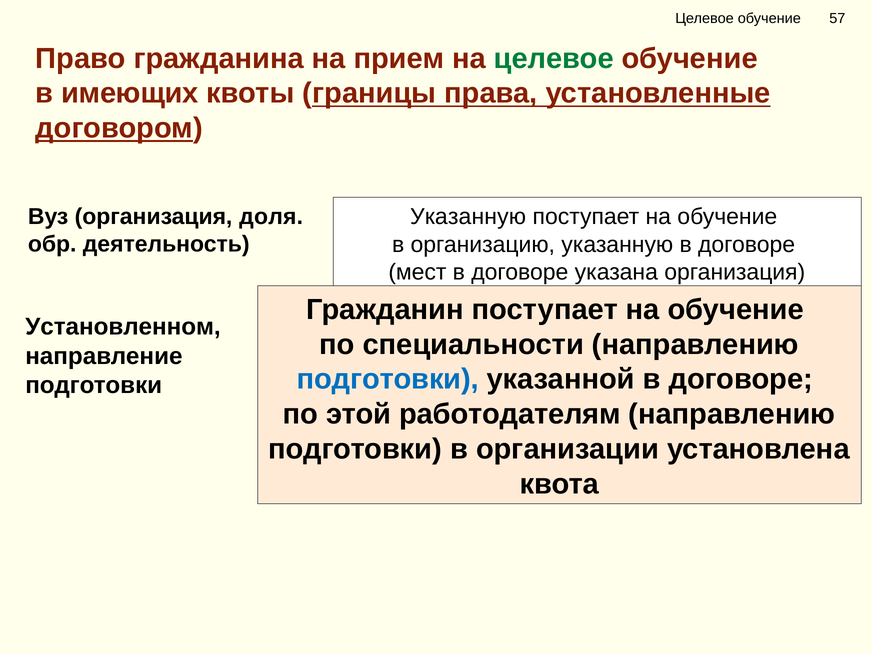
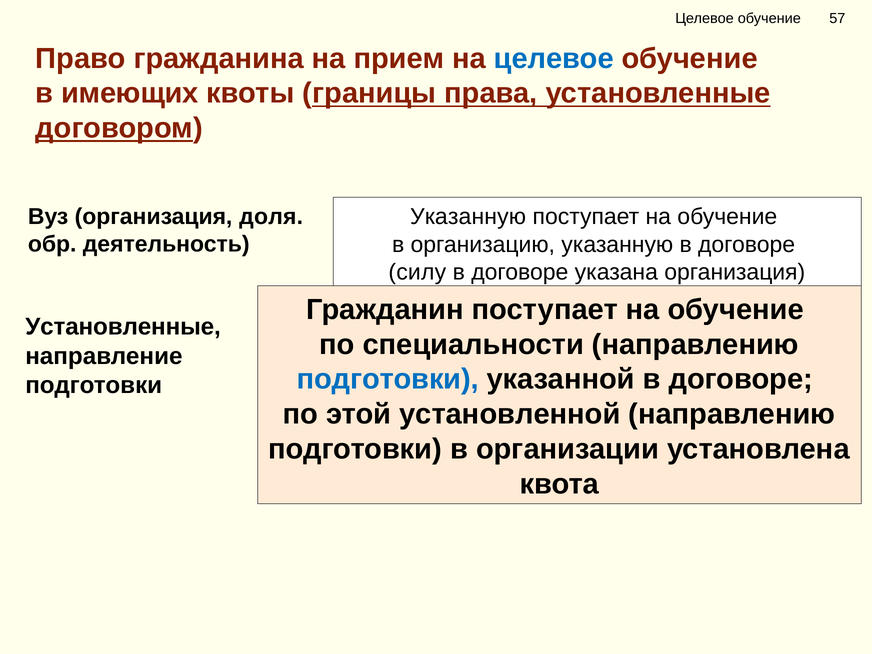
целевое at (554, 59) colour: green -> blue
мест: мест -> силу
Установленном at (123, 327): Установленном -> Установленные
работодателям: работодателям -> установленной
